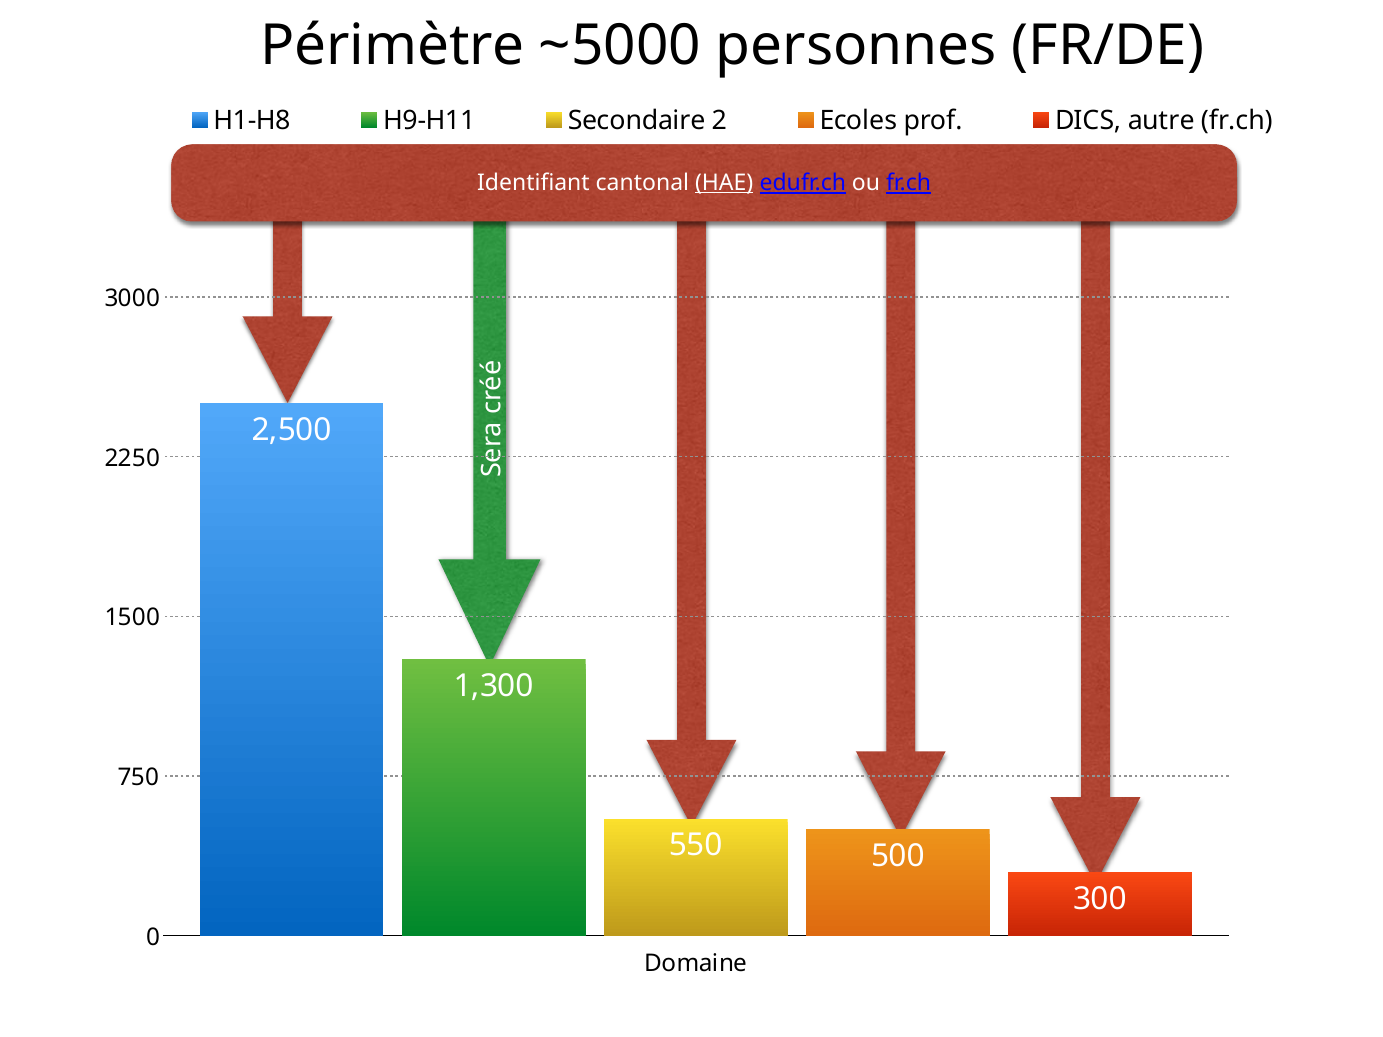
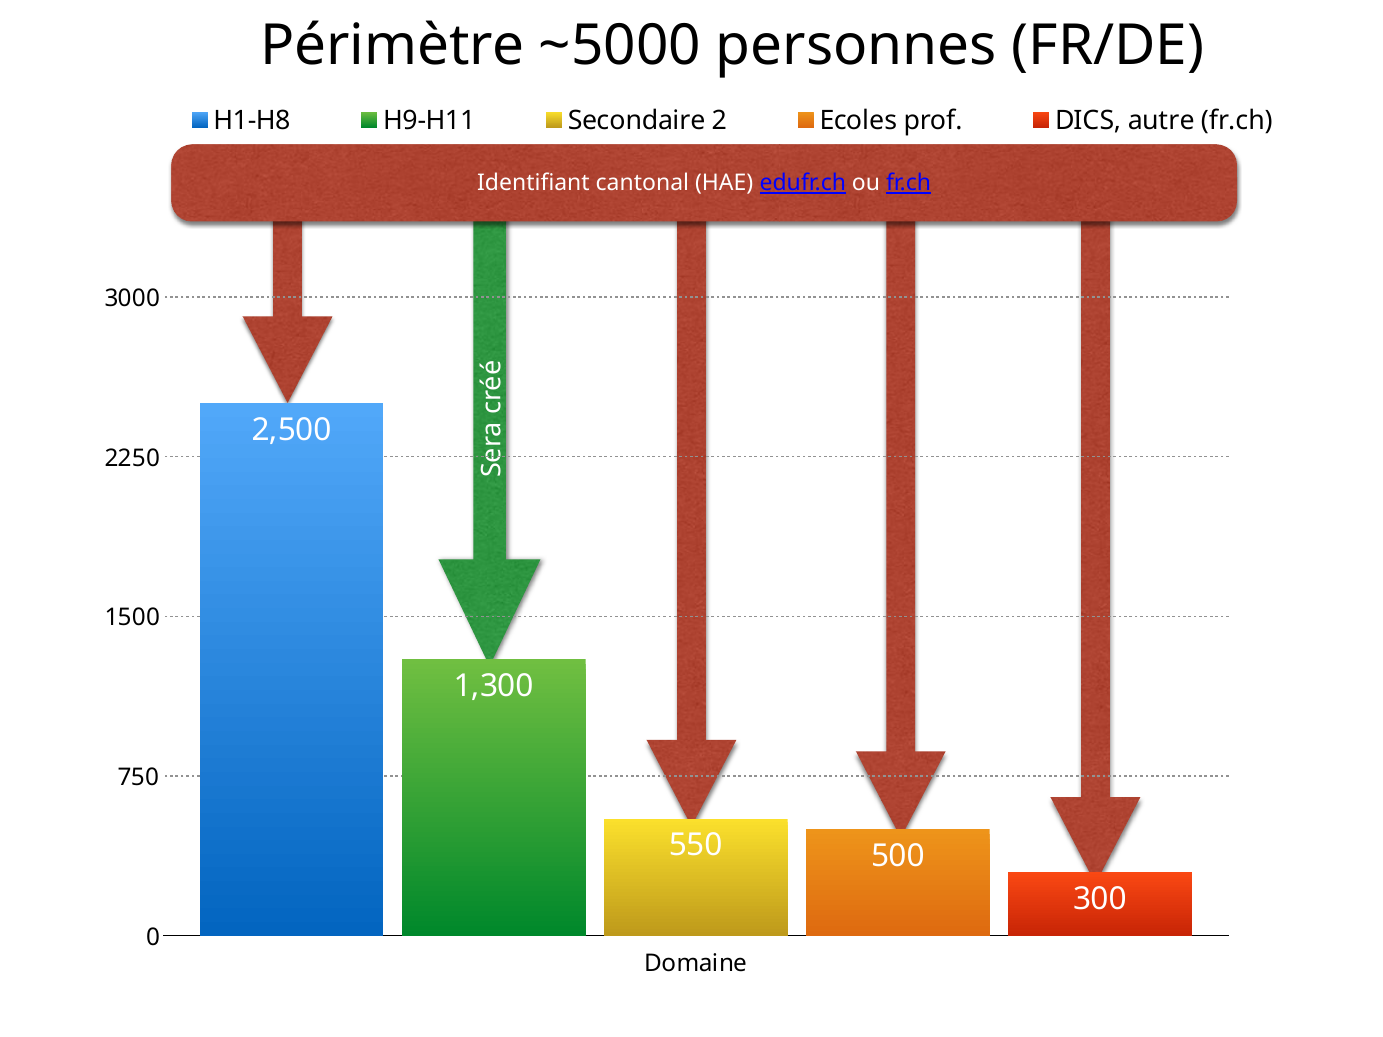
HAE underline: present -> none
